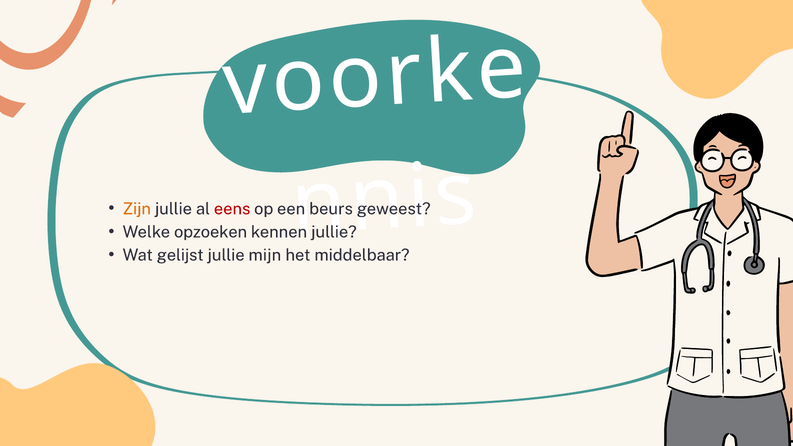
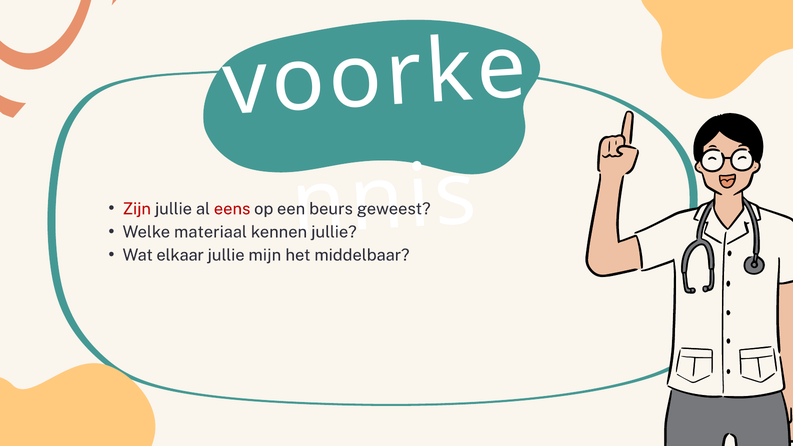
Zijn colour: orange -> red
opzoeken: opzoeken -> materiaal
gelijst: gelijst -> elkaar
